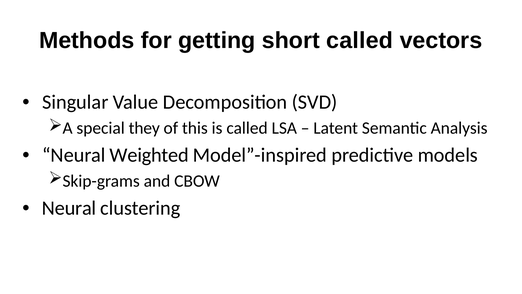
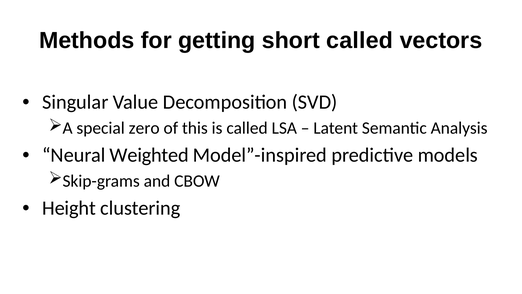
they: they -> zero
Neural at (69, 208): Neural -> Height
